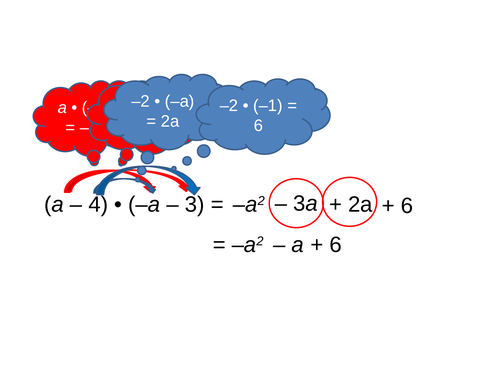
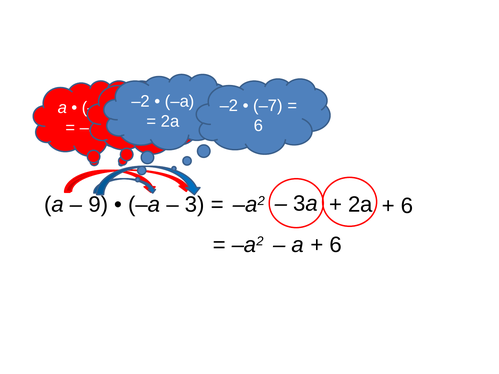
–1: –1 -> –7
4: 4 -> 9
